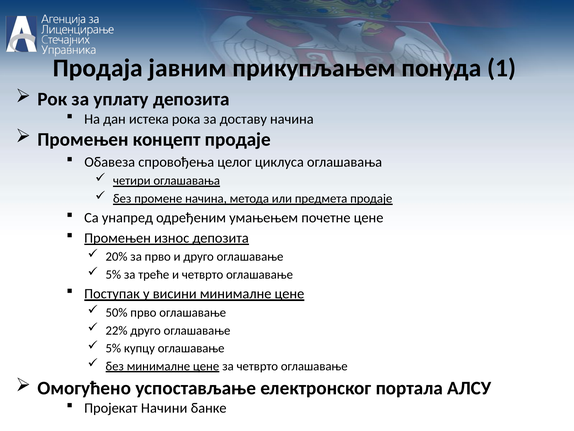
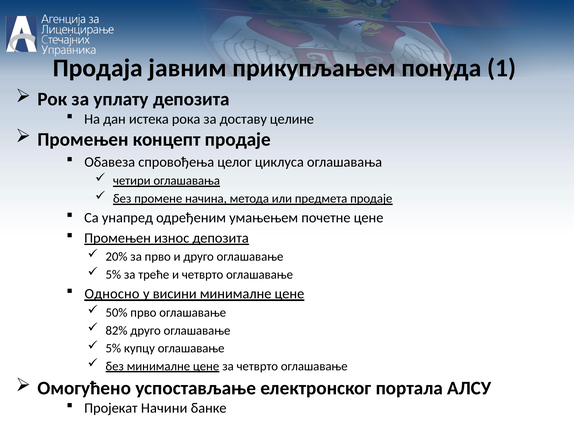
доставу начина: начина -> целине
Поступак: Поступак -> Односно
22%: 22% -> 82%
